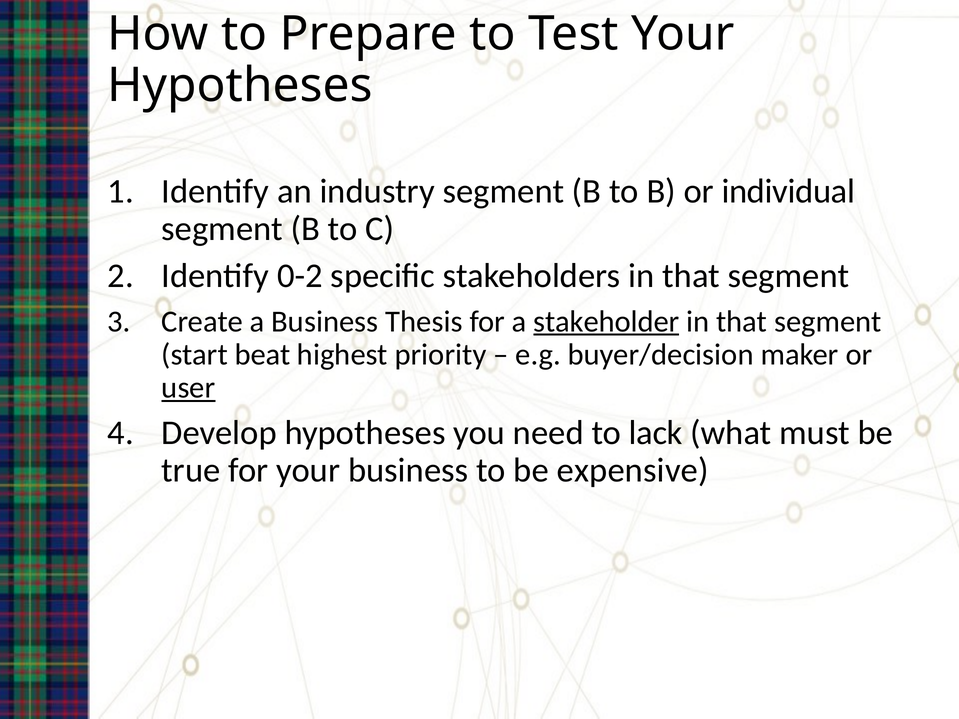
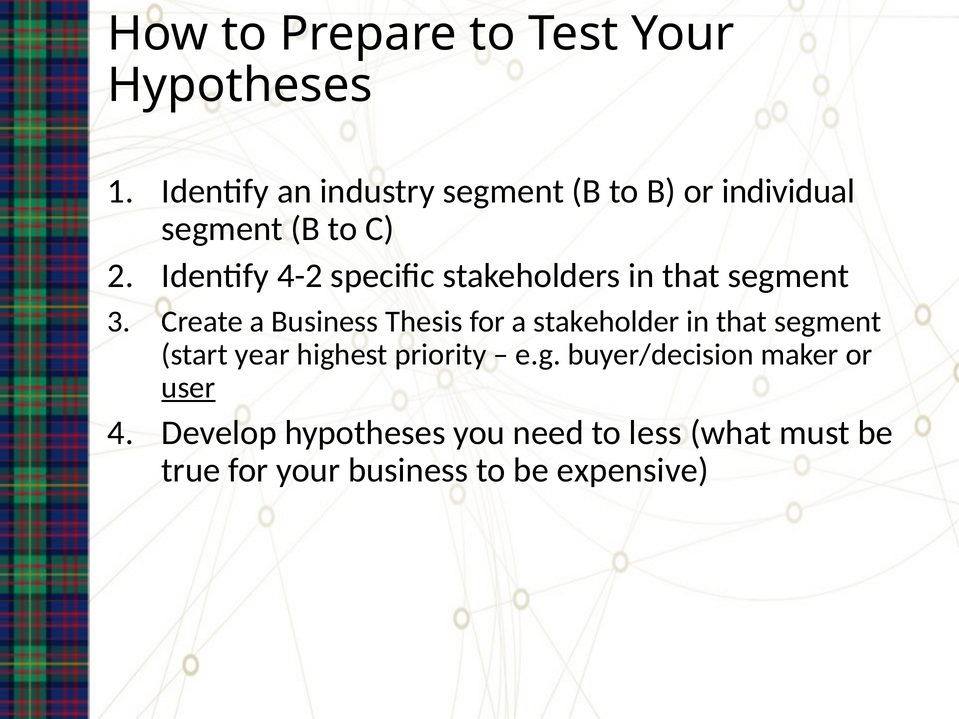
0-2: 0-2 -> 4-2
stakeholder underline: present -> none
beat: beat -> year
lack: lack -> less
